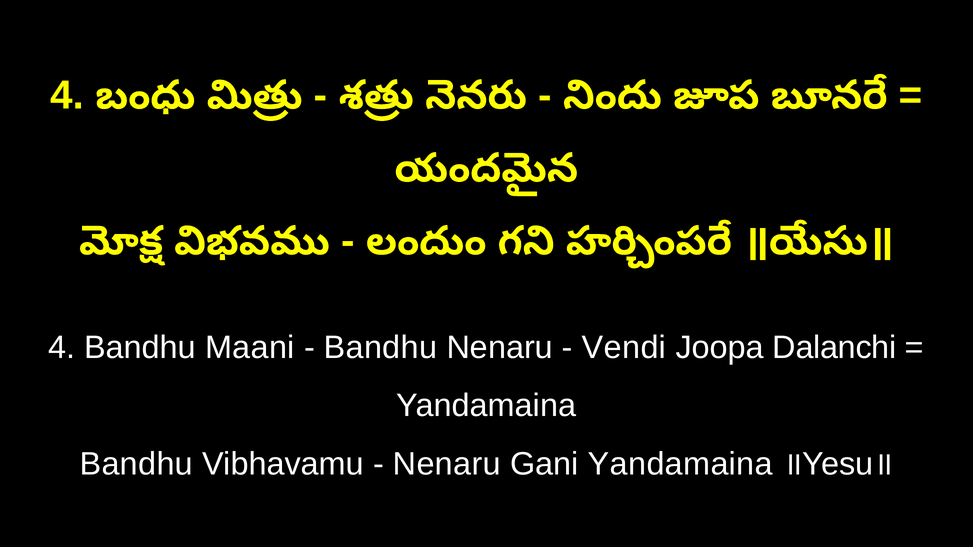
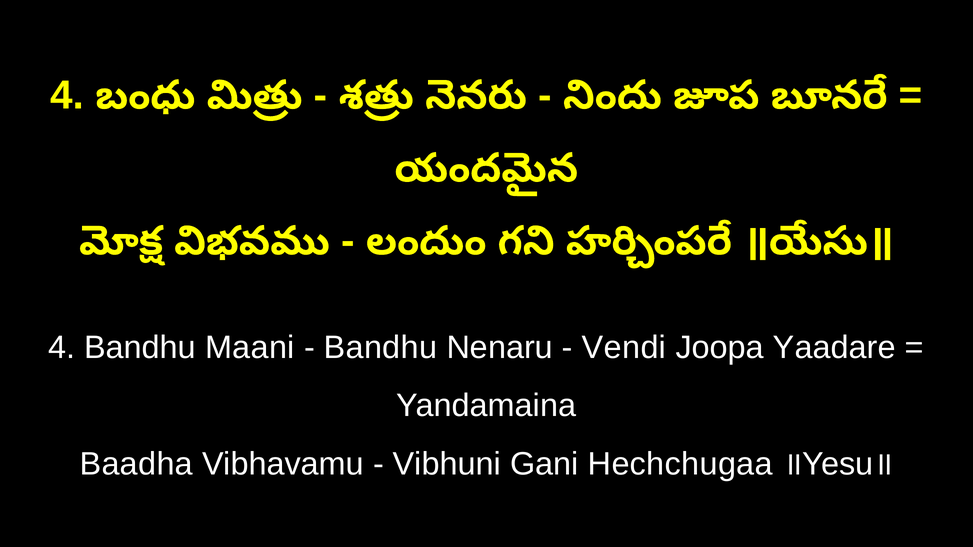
Dalanchi: Dalanchi -> Yaadare
Bandhu at (136, 464): Bandhu -> Baadha
Nenaru at (447, 464): Nenaru -> Vibhuni
Gani Yandamaina: Yandamaina -> Hechchugaa
